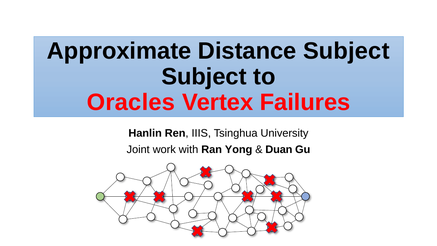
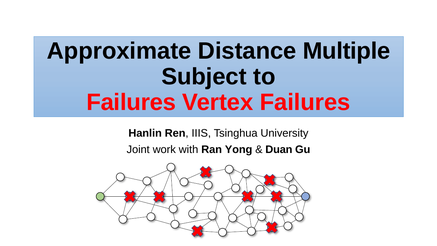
Distance Subject: Subject -> Multiple
Oracles at (131, 102): Oracles -> Failures
